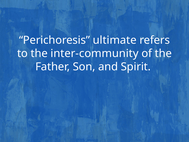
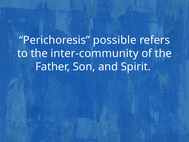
ultimate: ultimate -> possible
